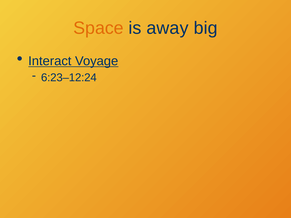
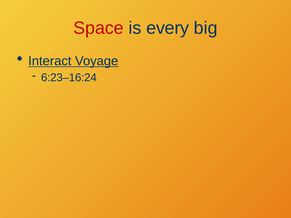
Space colour: orange -> red
away: away -> every
6:23–12:24: 6:23–12:24 -> 6:23–16:24
